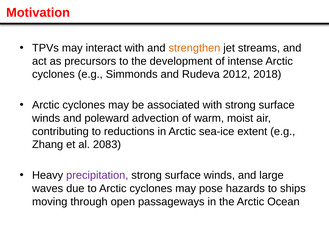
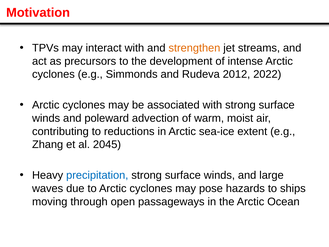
2018: 2018 -> 2022
2083: 2083 -> 2045
precipitation colour: purple -> blue
